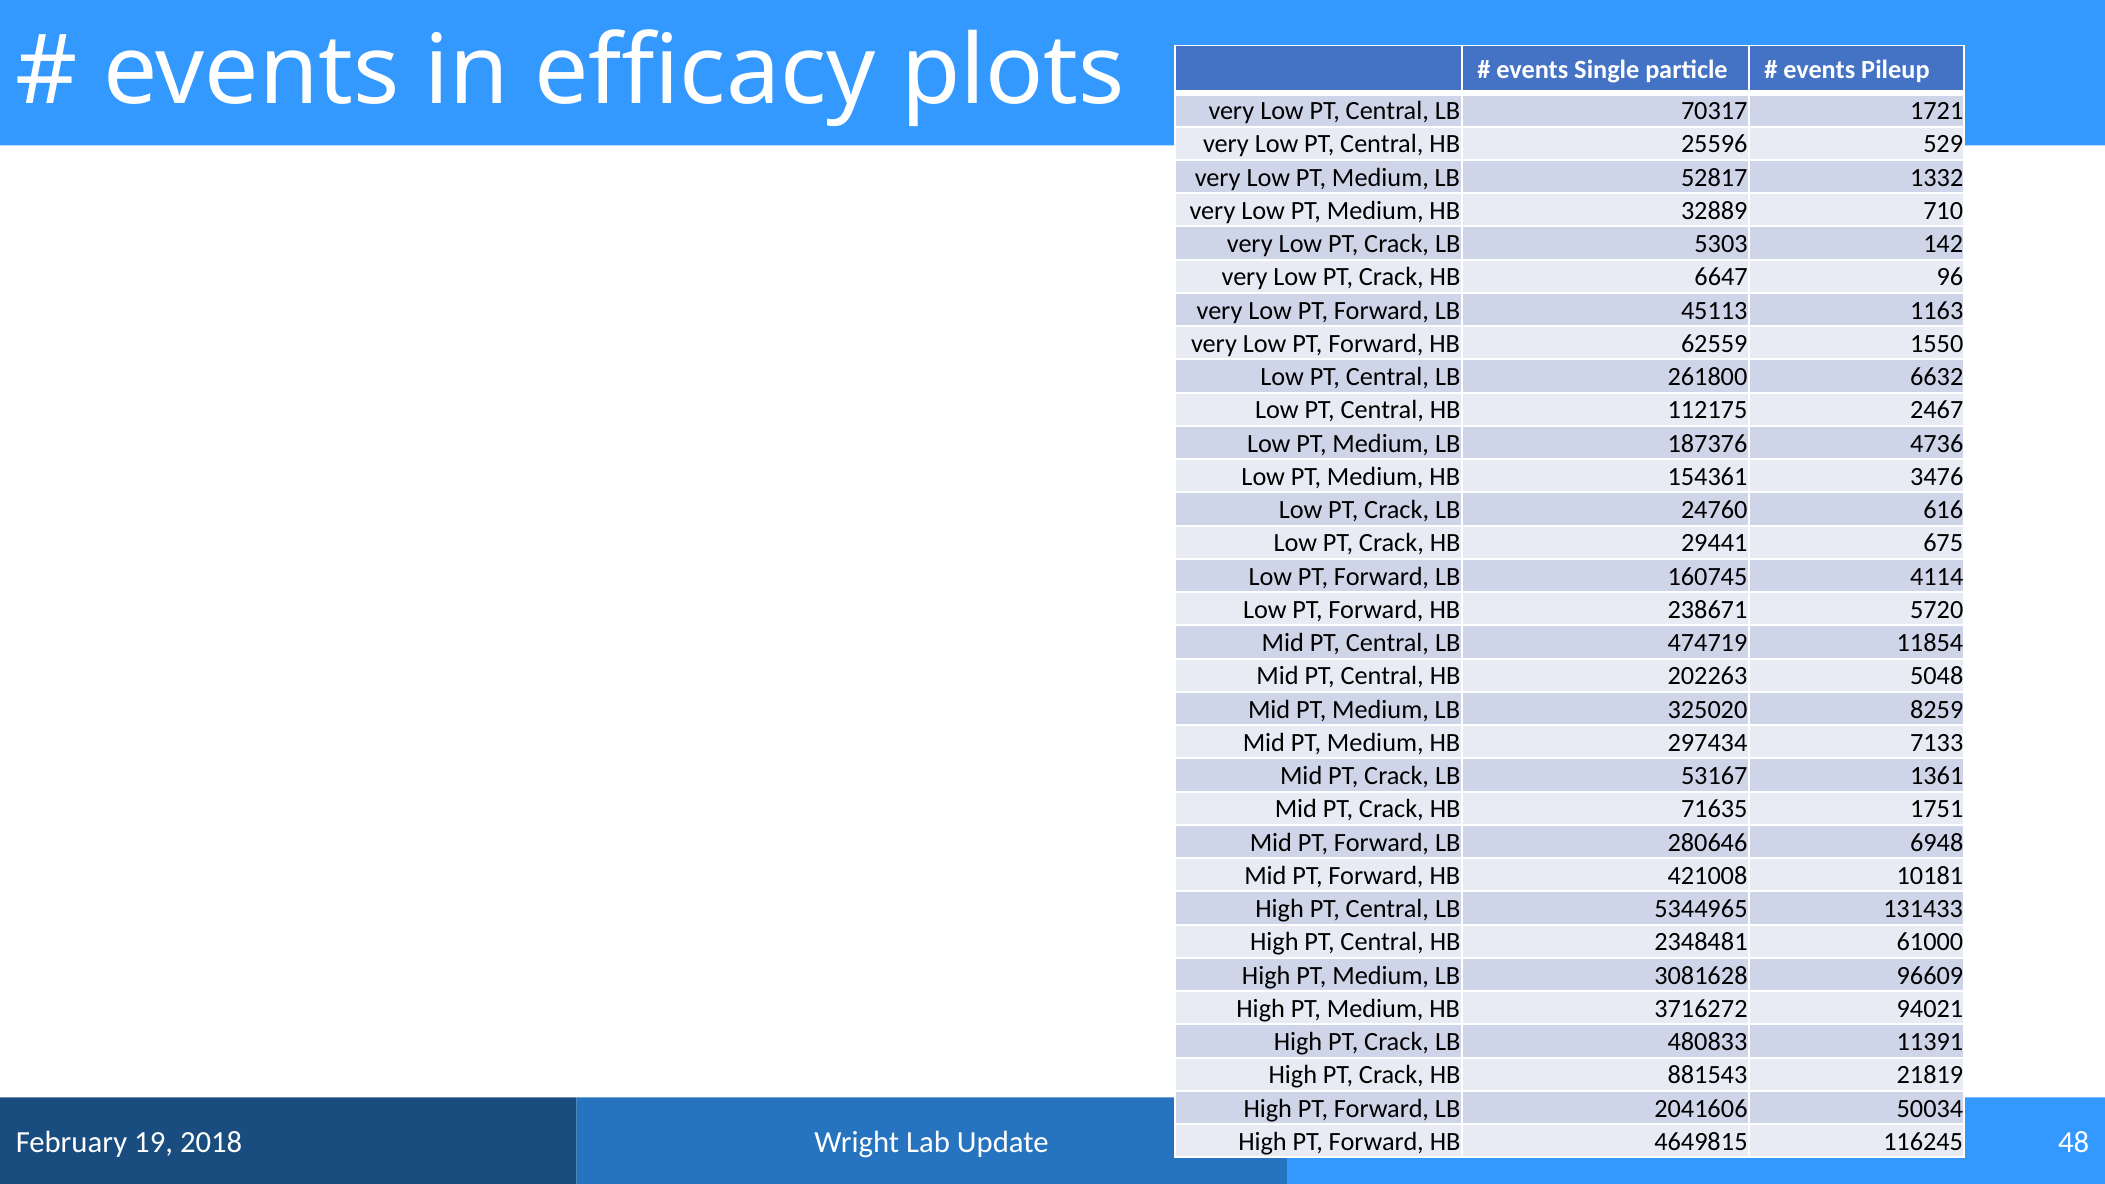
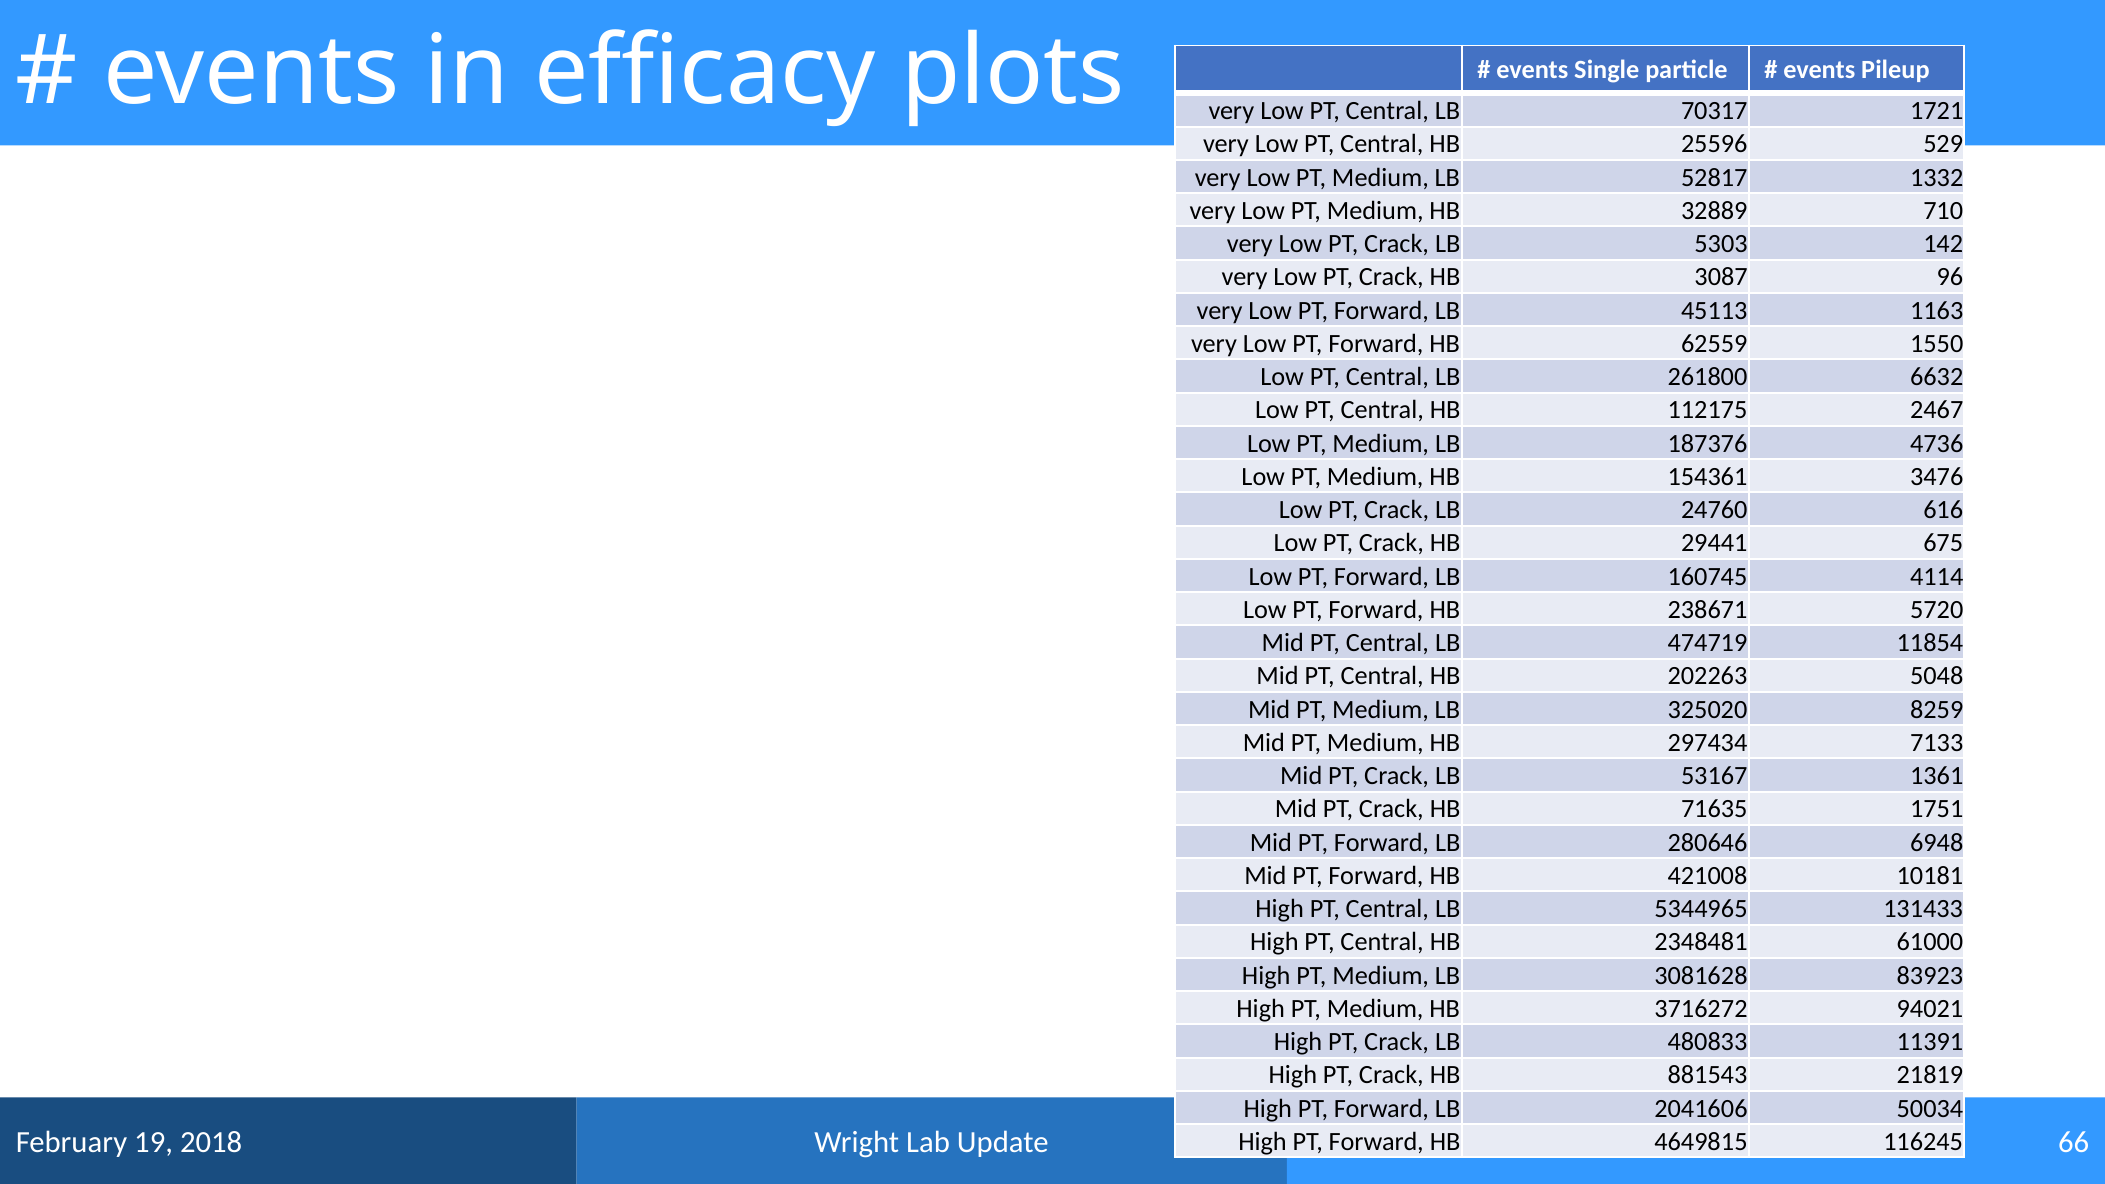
6647: 6647 -> 3087
96609: 96609 -> 83923
48: 48 -> 66
